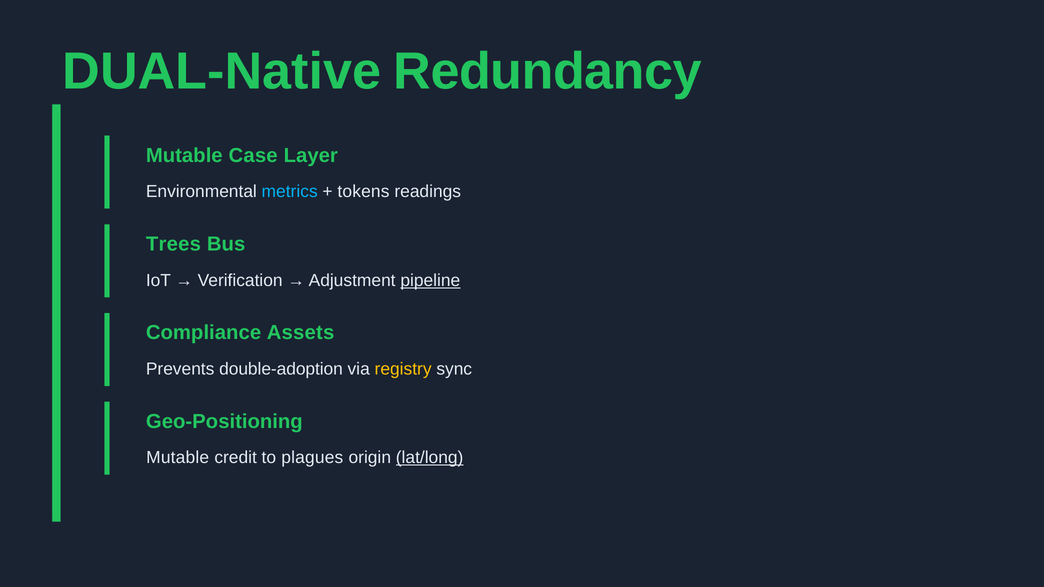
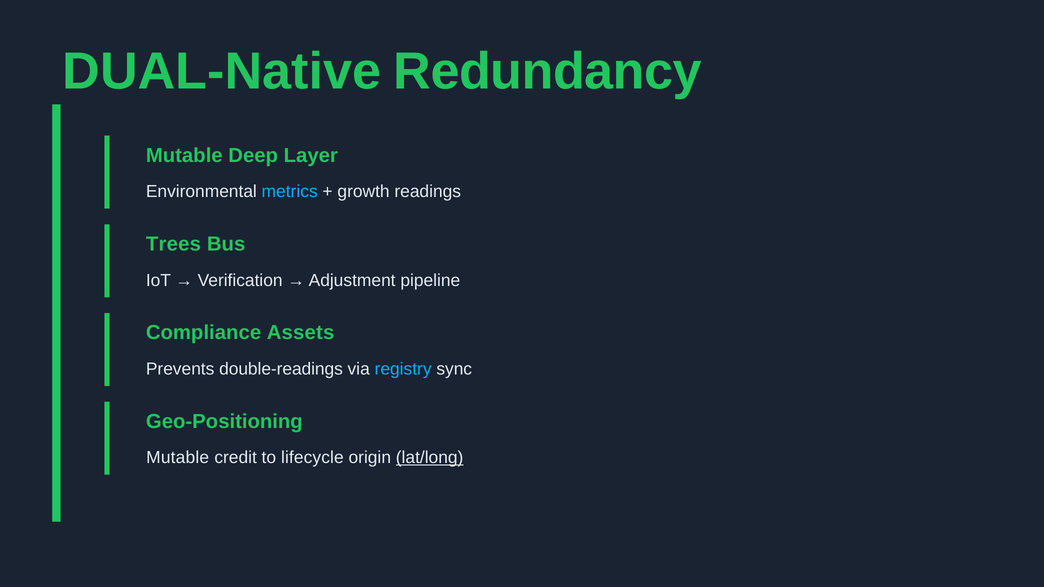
Case: Case -> Deep
tokens: tokens -> growth
pipeline underline: present -> none
double-adoption: double-adoption -> double-readings
registry colour: yellow -> light blue
plagues: plagues -> lifecycle
